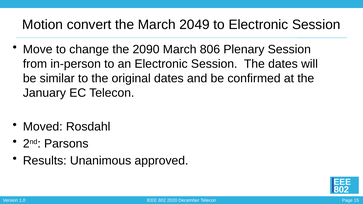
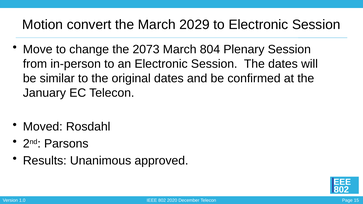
2049: 2049 -> 2029
2090: 2090 -> 2073
806: 806 -> 804
